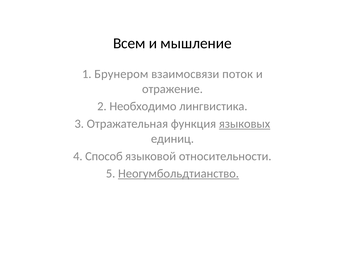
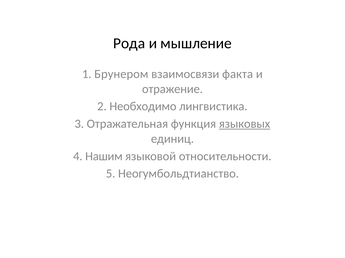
Всем: Всем -> Рода
поток: поток -> факта
Способ: Способ -> Нашим
Неогумбольдтианство underline: present -> none
